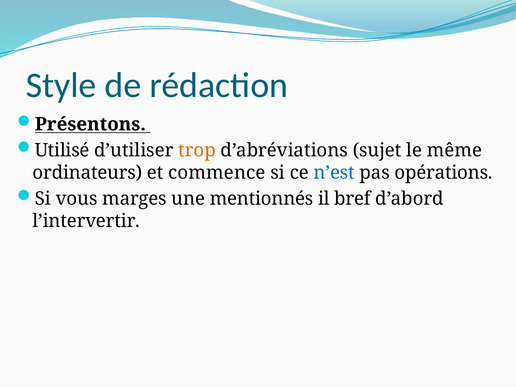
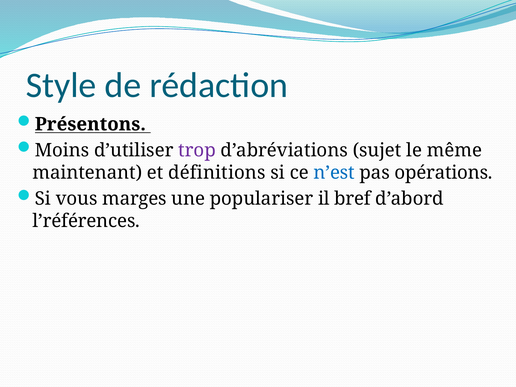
Utilisé: Utilisé -> Moins
trop colour: orange -> purple
ordinateurs: ordinateurs -> maintenant
commence: commence -> définitions
mentionnés: mentionnés -> populariser
l’intervertir: l’intervertir -> l’références
